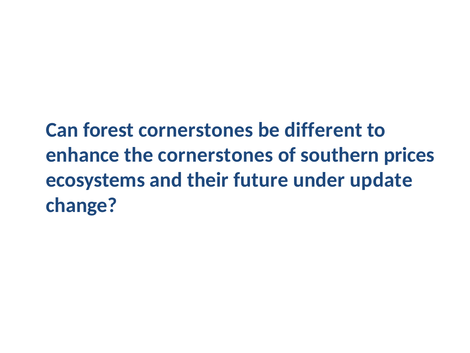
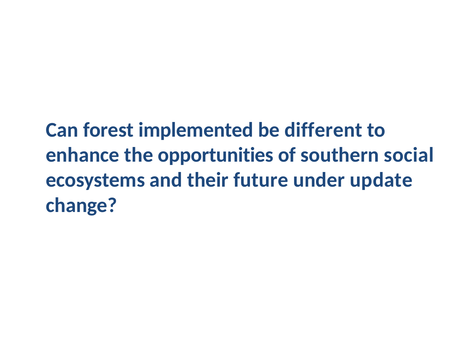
forest cornerstones: cornerstones -> implemented
the cornerstones: cornerstones -> opportunities
prices: prices -> social
